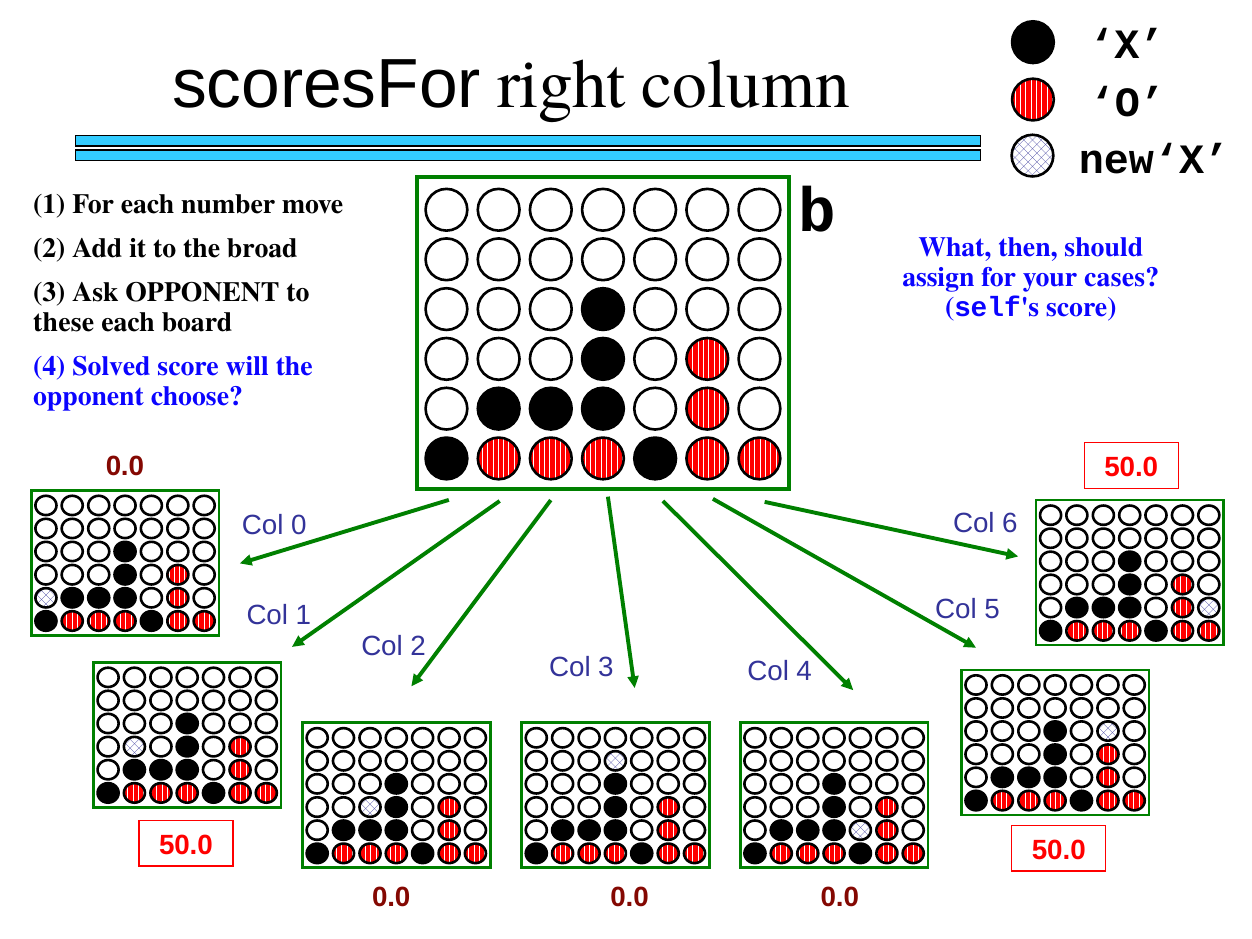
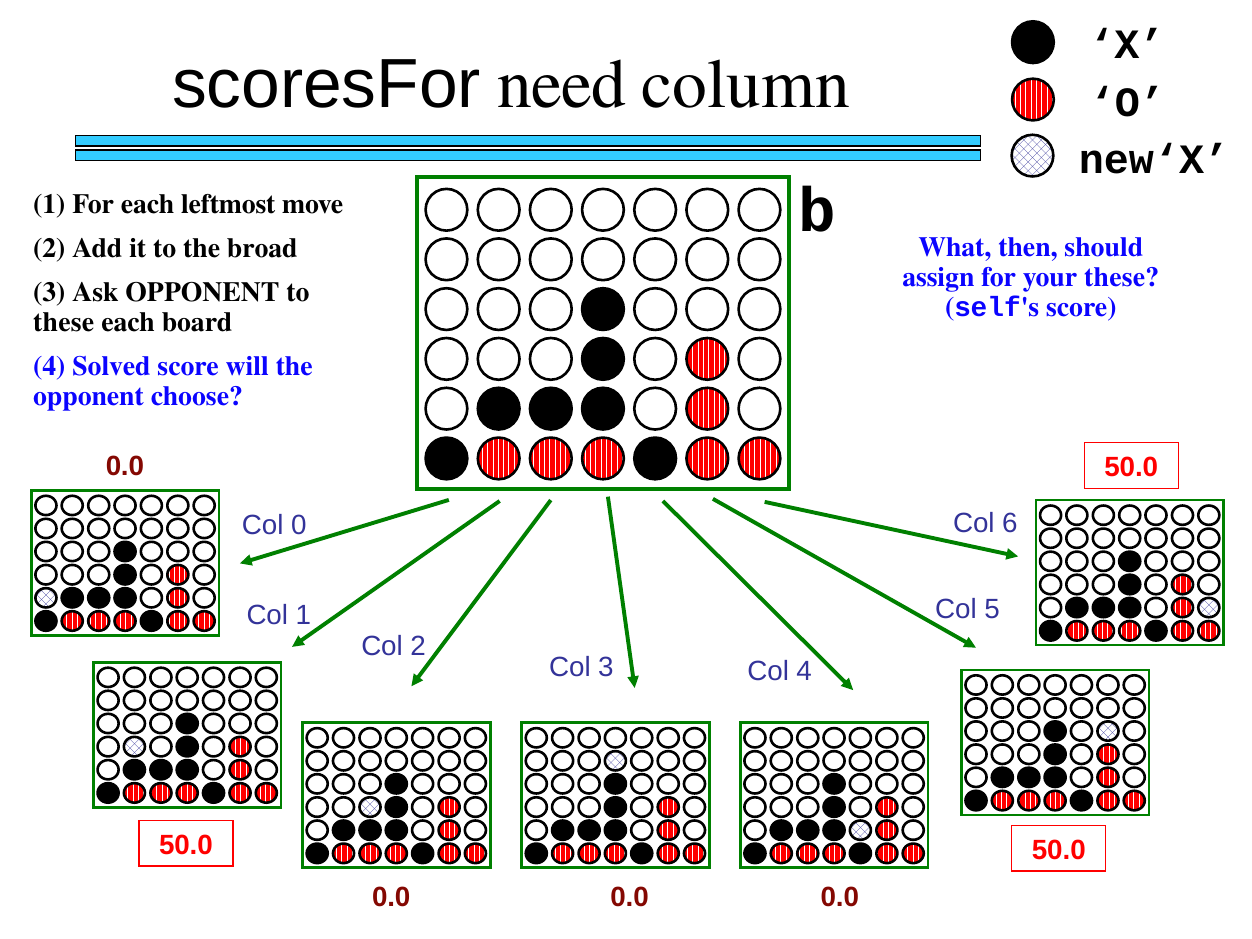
right: right -> need
number: number -> leftmost
your cases: cases -> these
